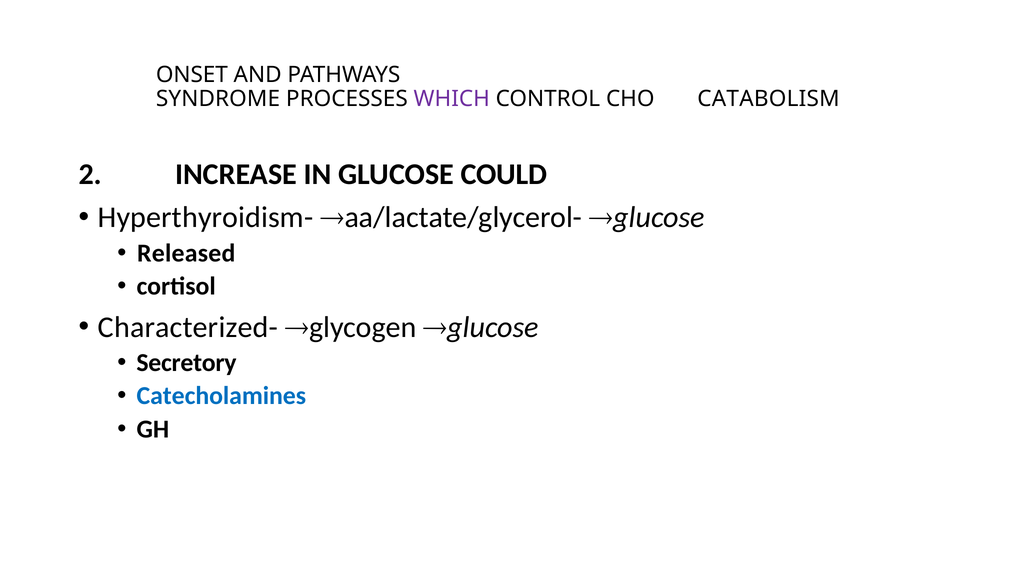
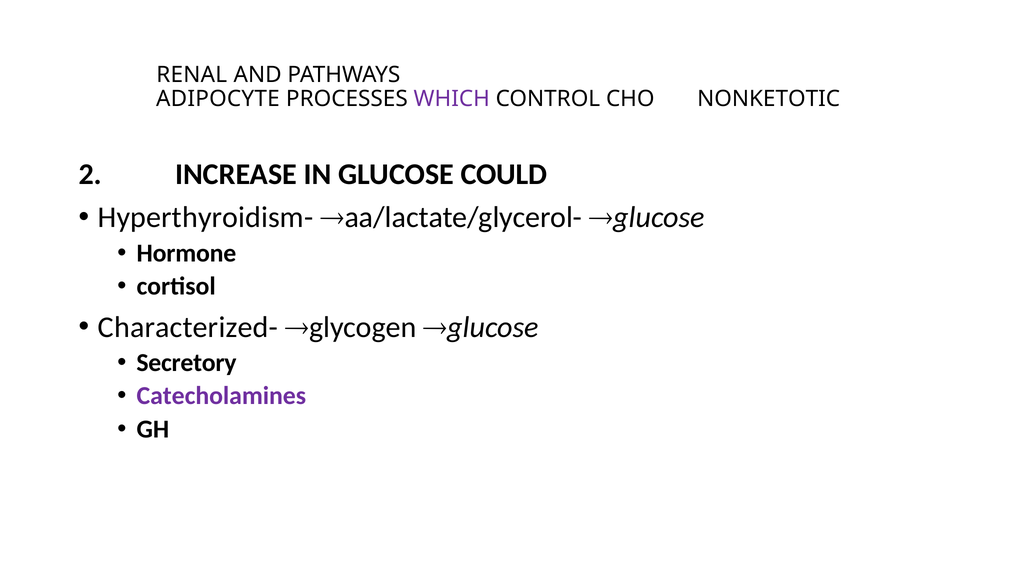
ONSET: ONSET -> RENAL
SYNDROME: SYNDROME -> ADIPOCYTE
CATABOLISM: CATABOLISM -> NONKETOTIC
Released: Released -> Hormone
Catecholamines colour: blue -> purple
